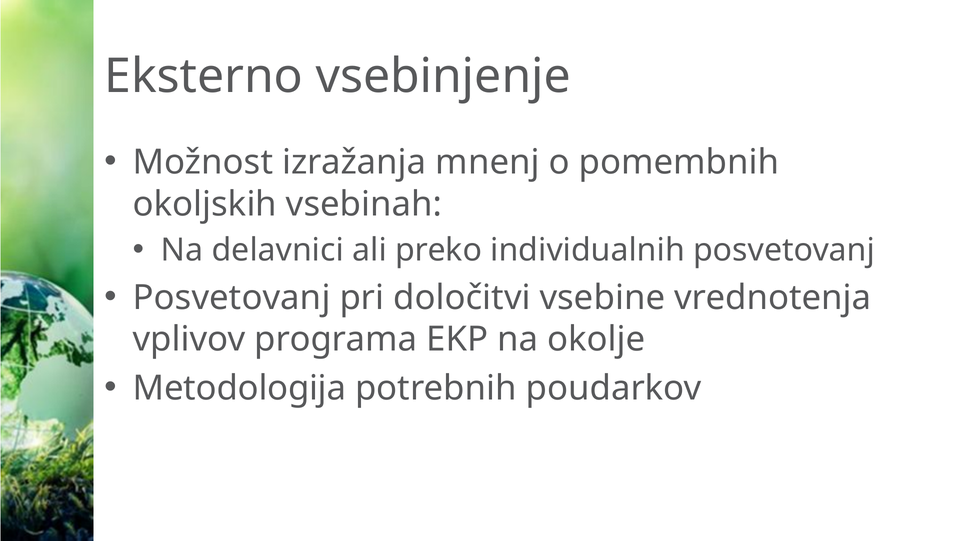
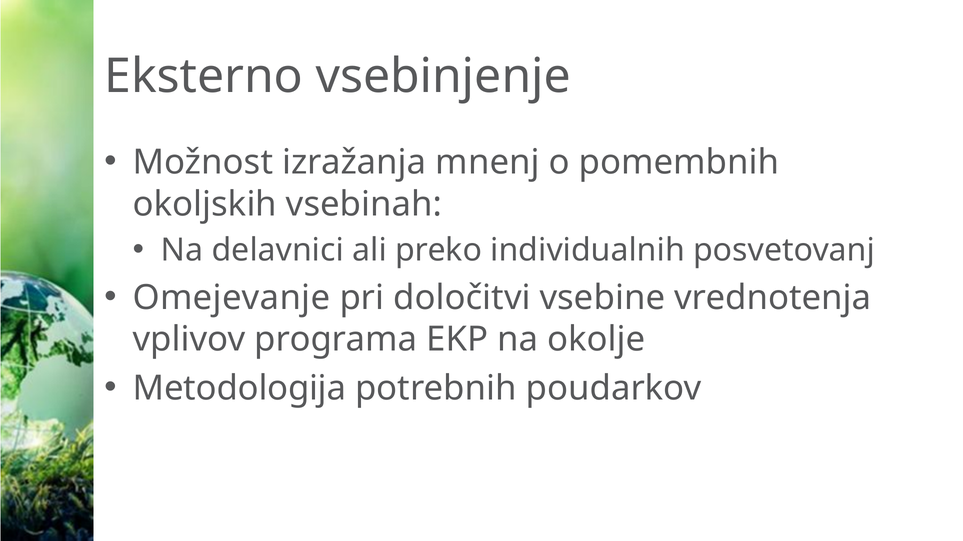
Posvetovanj at (232, 298): Posvetovanj -> Omejevanje
